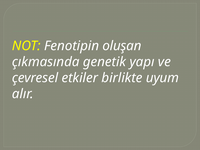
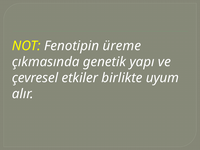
oluşan: oluşan -> üreme
